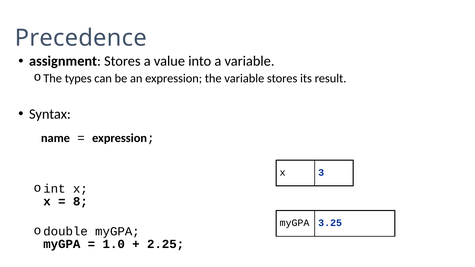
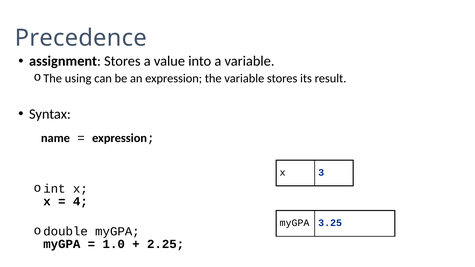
types: types -> using
8: 8 -> 4
